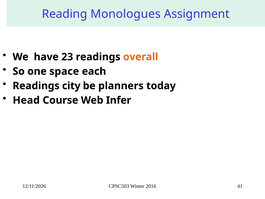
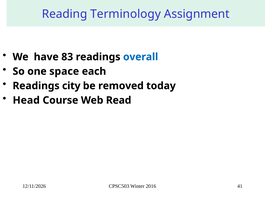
Monologues: Monologues -> Terminology
23: 23 -> 83
overall colour: orange -> blue
planners: planners -> removed
Infer: Infer -> Read
